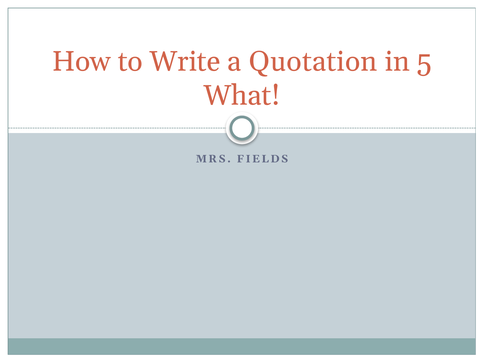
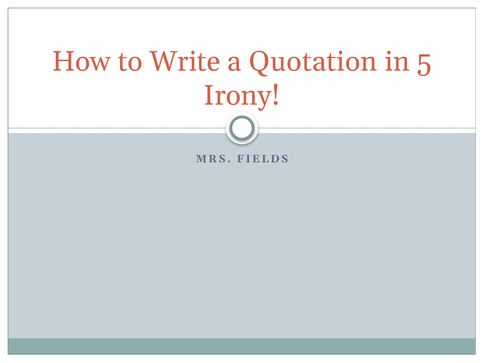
What: What -> Irony
